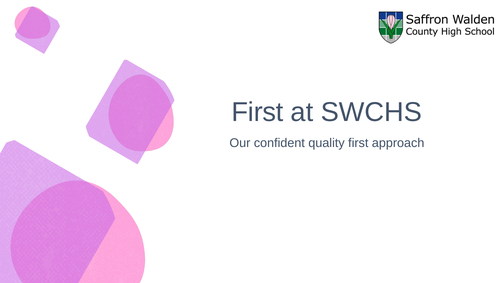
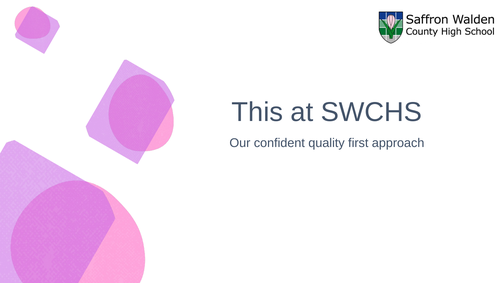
First at (257, 112): First -> This
